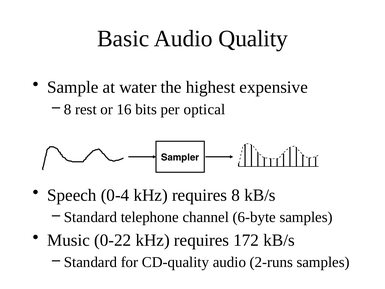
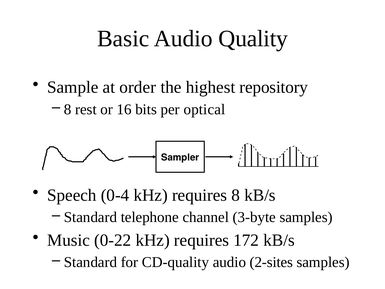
water: water -> order
expensive: expensive -> repository
6-byte: 6-byte -> 3-byte
2-runs: 2-runs -> 2-sites
